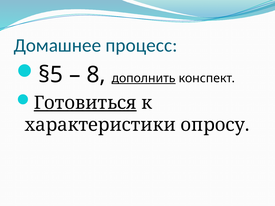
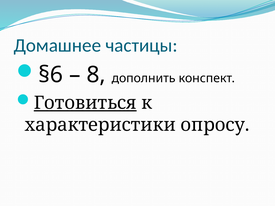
процесс: процесс -> частицы
§5: §5 -> §6
дополнить underline: present -> none
